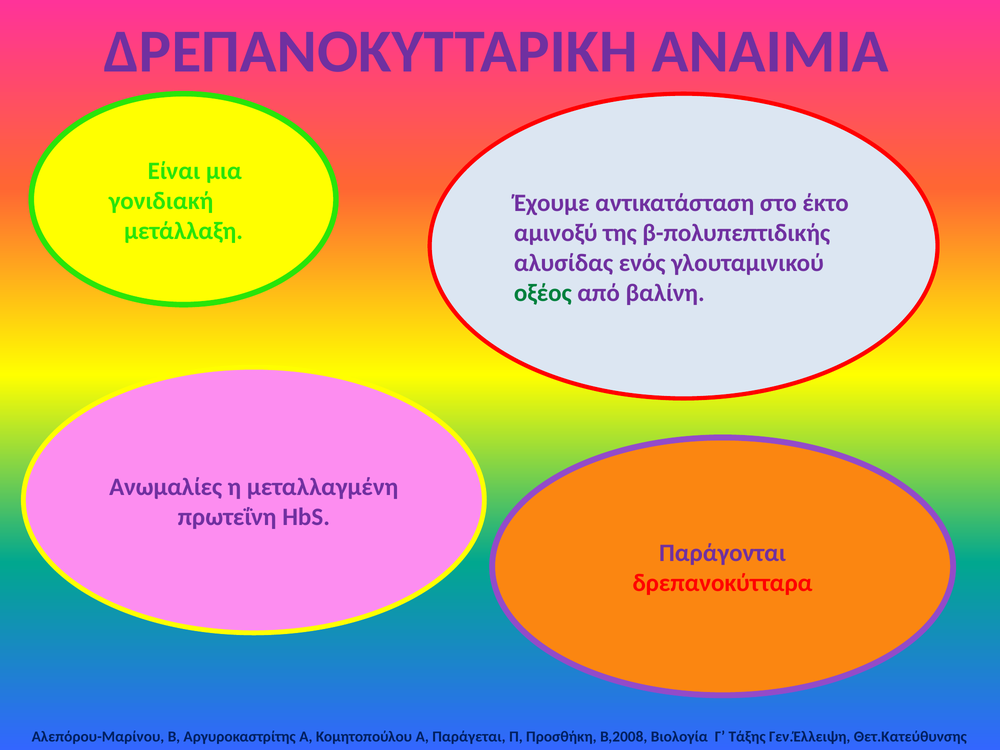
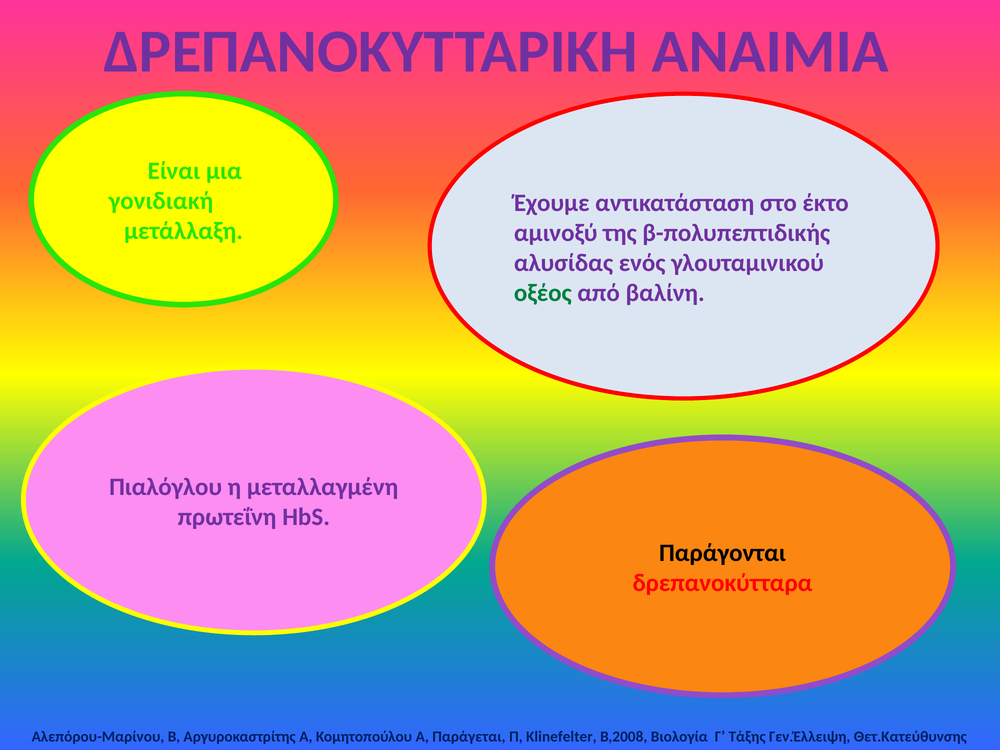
Ανωμαλίες: Ανωμαλίες -> Πιαλόγλου
Παράγονται colour: purple -> black
Προσθήκη: Προσθήκη -> Klinefelter
